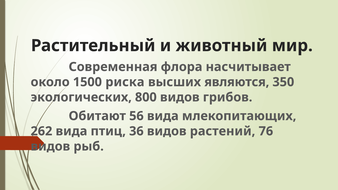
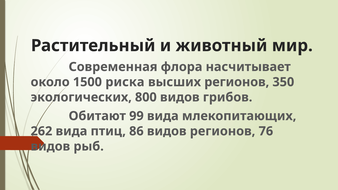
высших являются: являются -> регионов
56: 56 -> 99
36: 36 -> 86
видов растений: растений -> регионов
